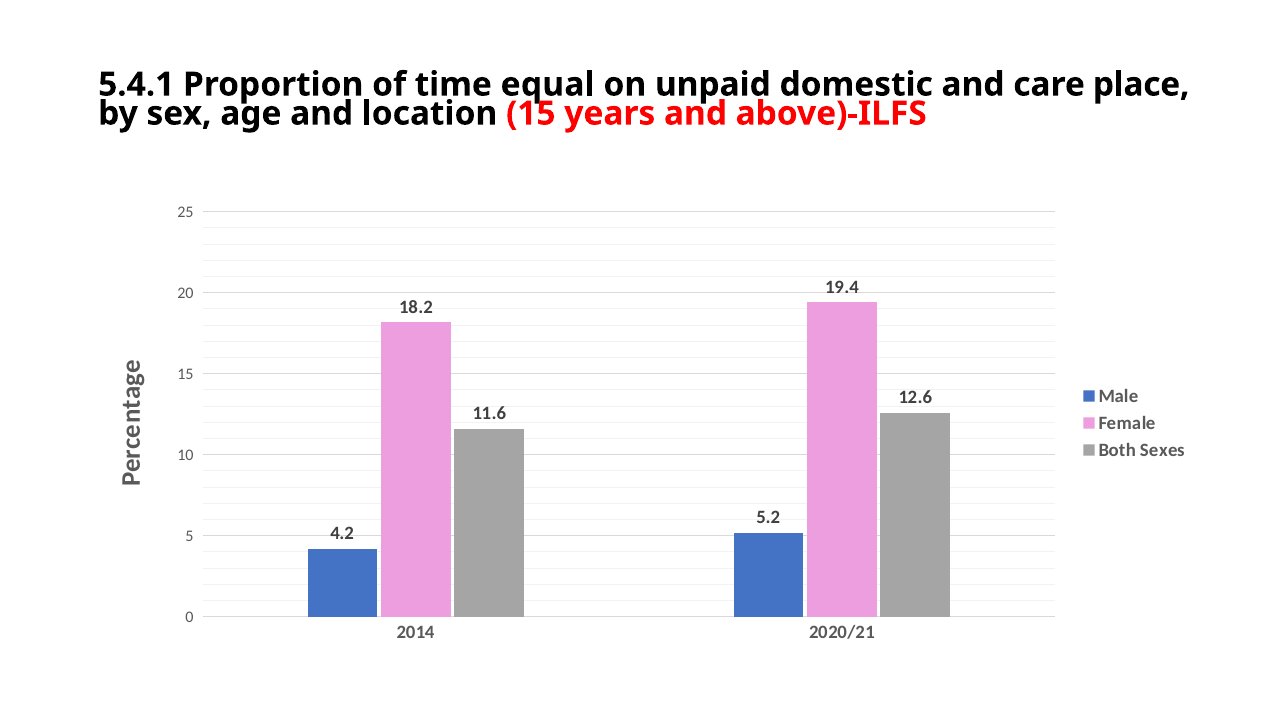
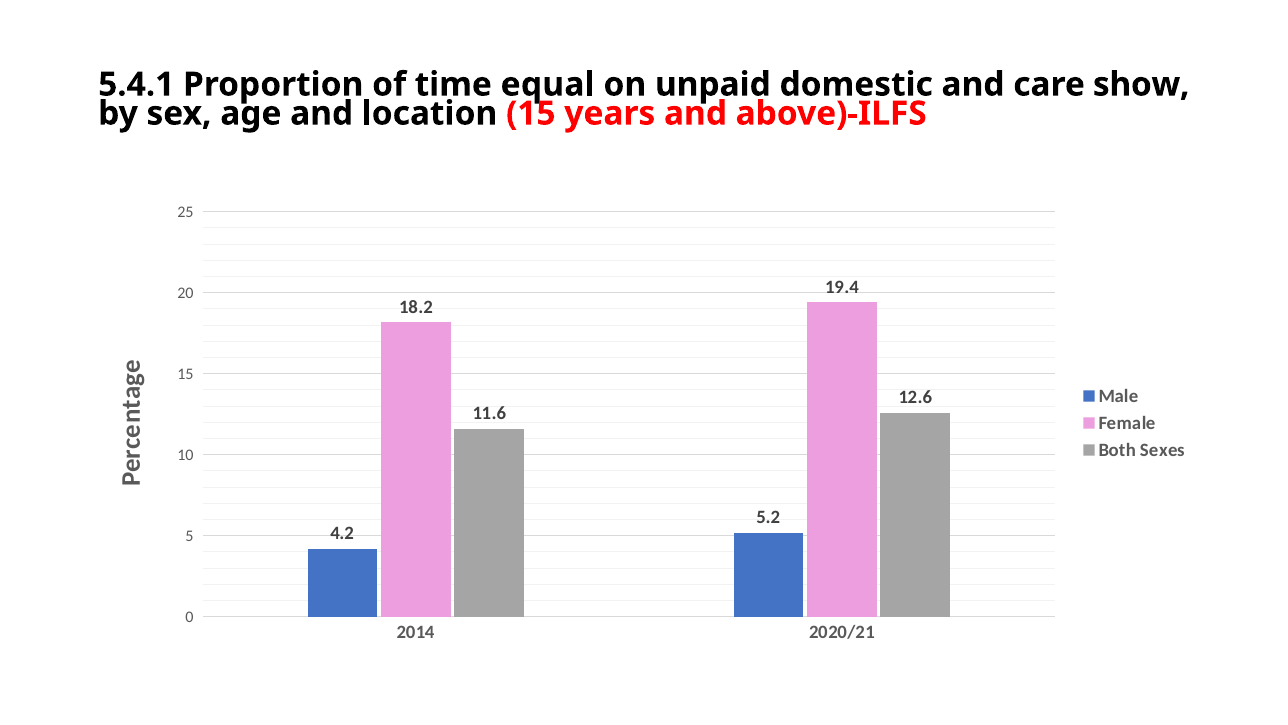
place: place -> show
